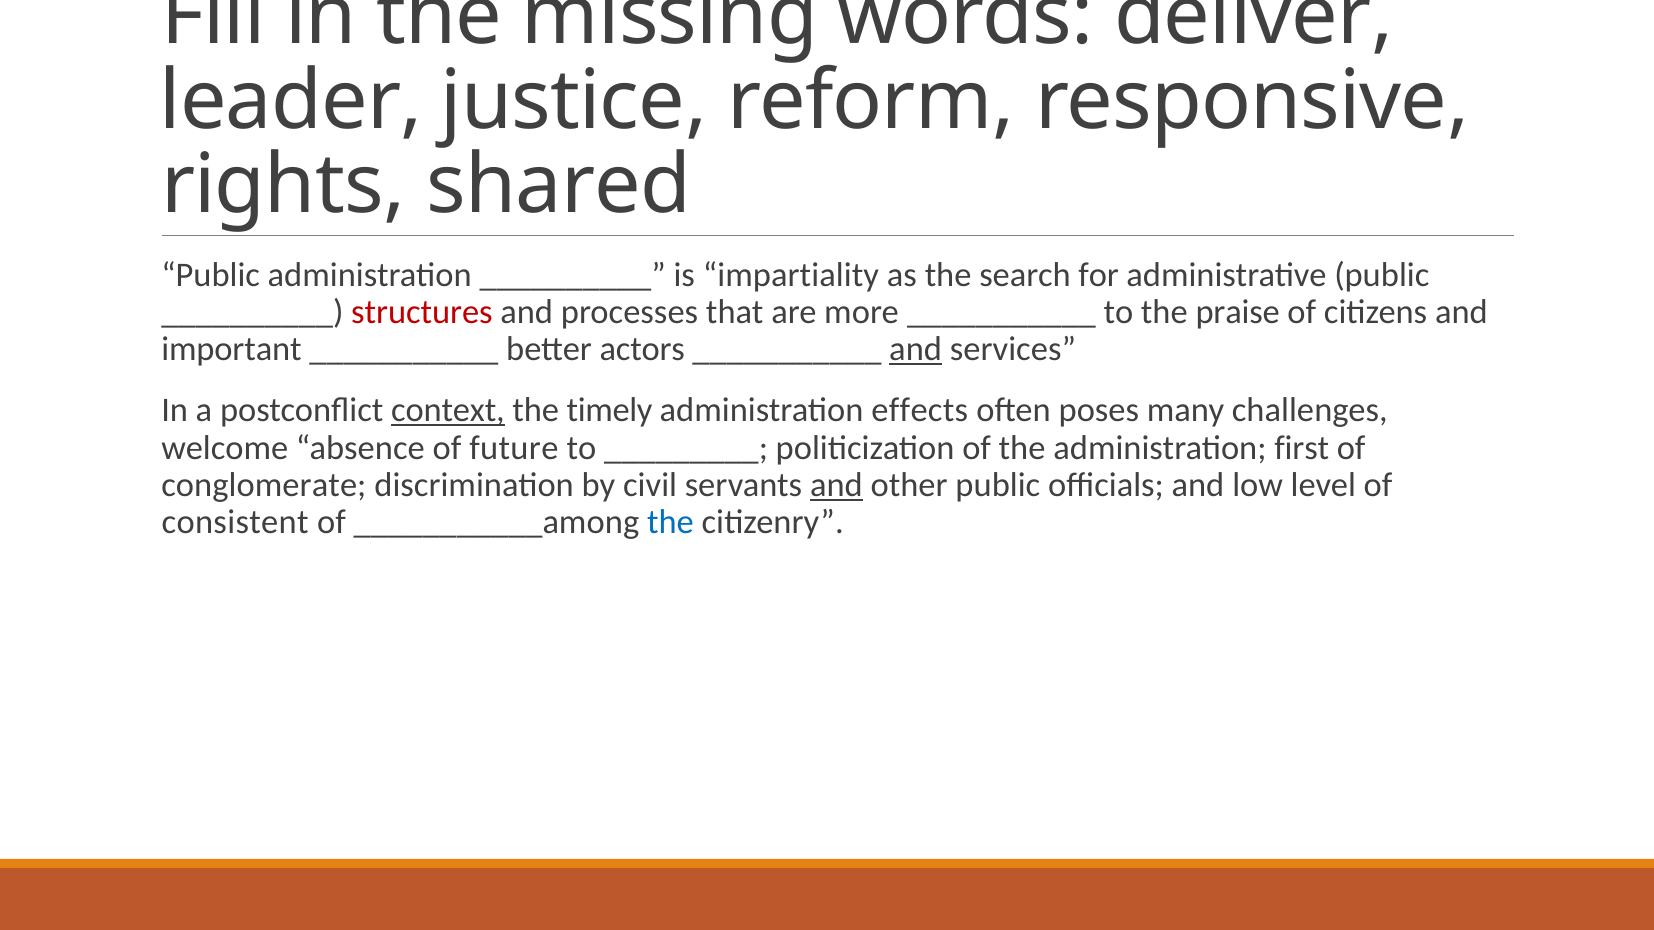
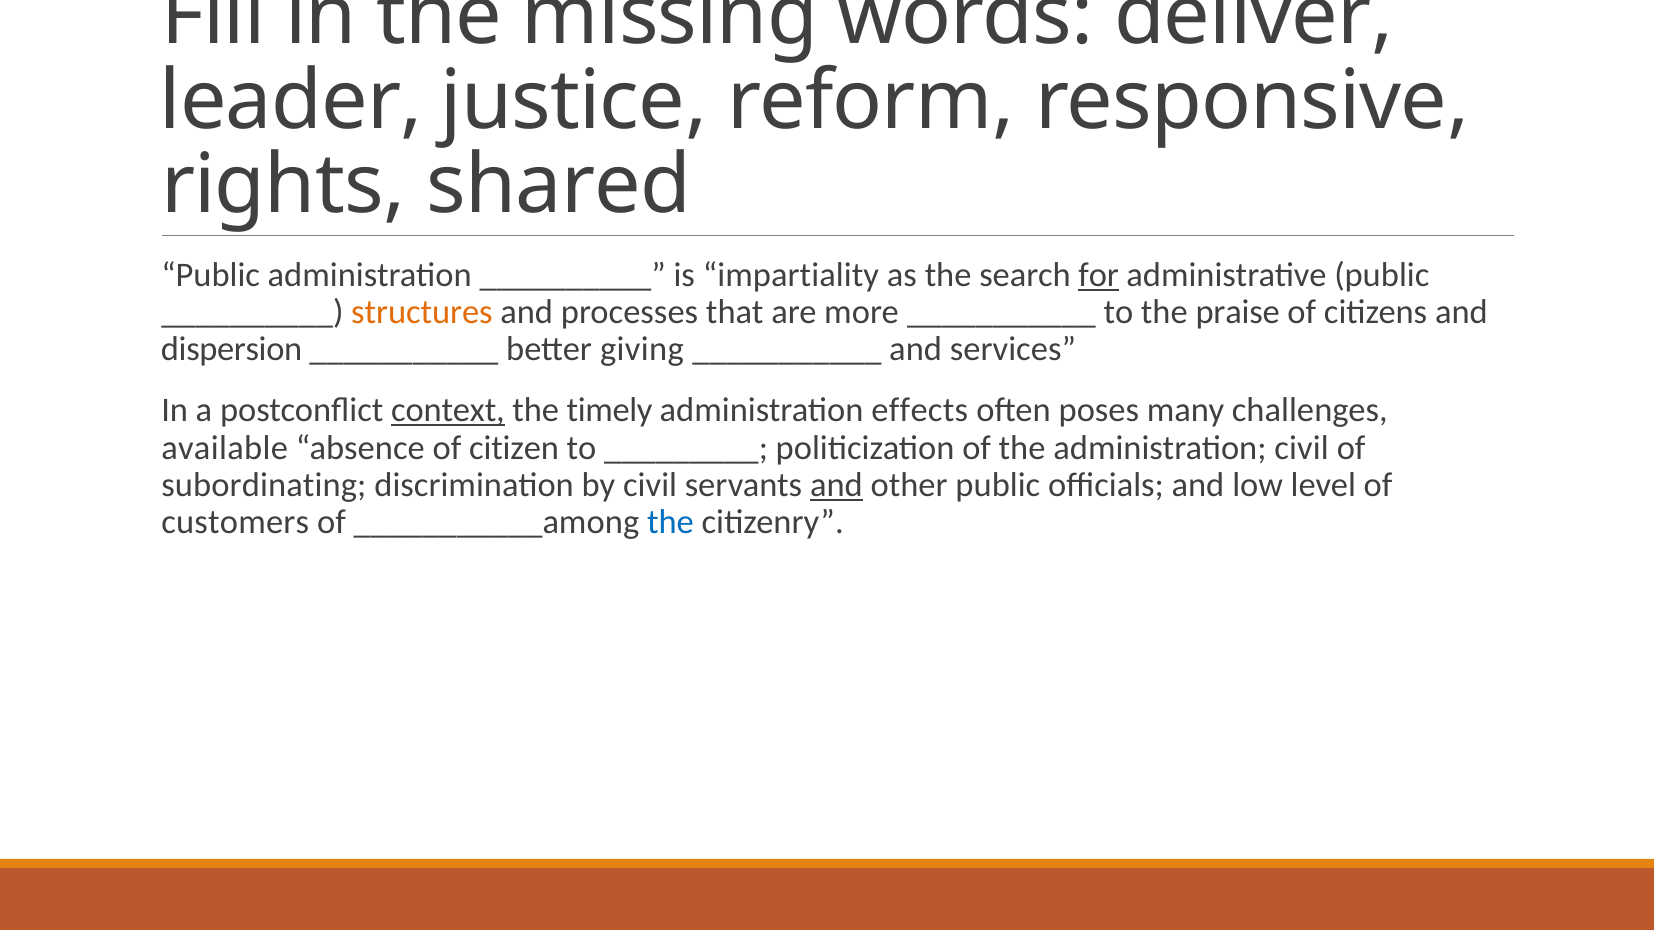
for underline: none -> present
structures colour: red -> orange
important: important -> dispersion
actors: actors -> giving
and at (916, 349) underline: present -> none
welcome: welcome -> available
future: future -> citizen
administration first: first -> civil
conglomerate: conglomerate -> subordinating
consistent: consistent -> customers
